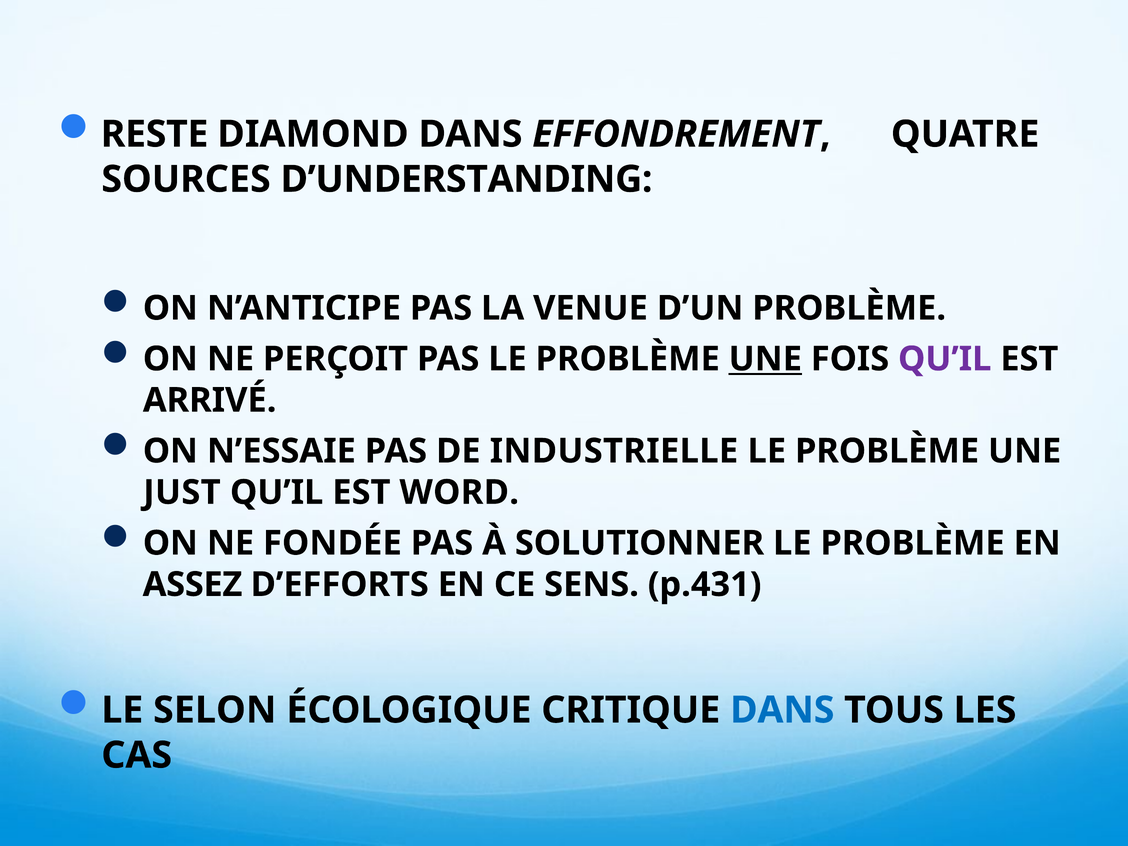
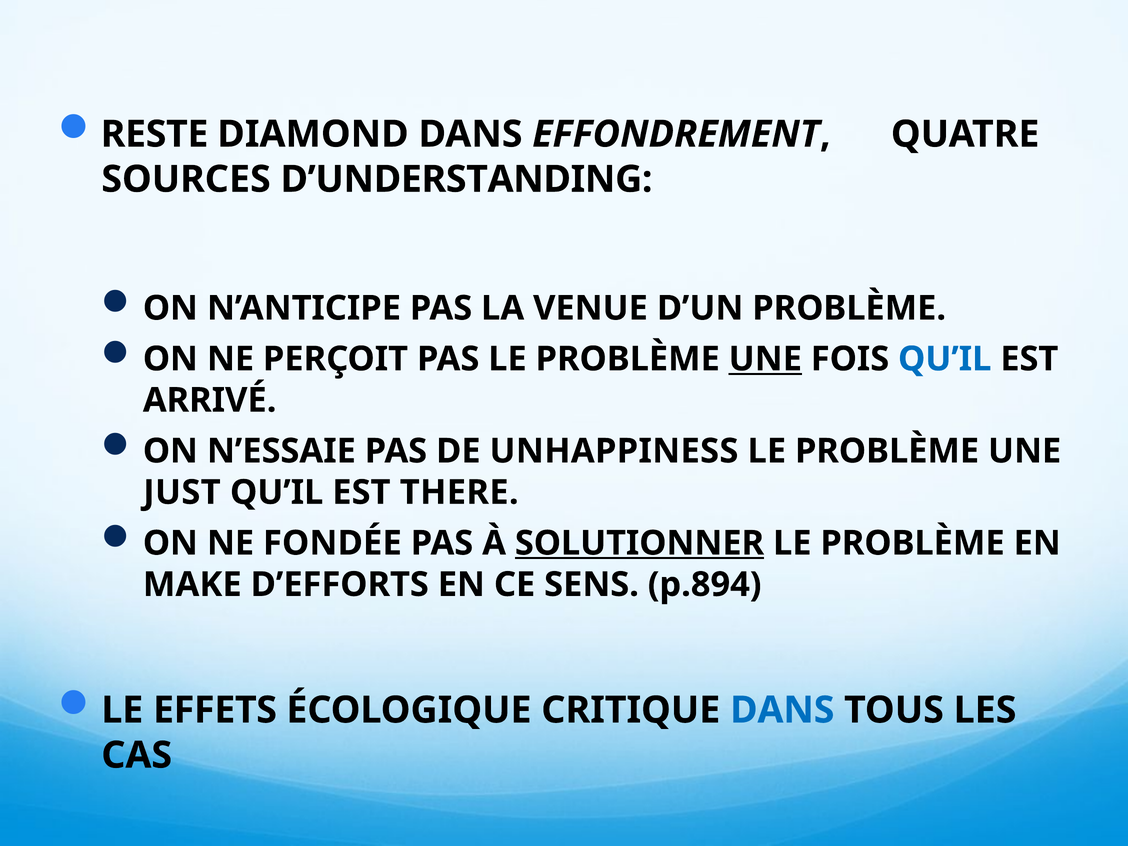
QU’IL at (945, 359) colour: purple -> blue
INDUSTRIELLE: INDUSTRIELLE -> UNHAPPINESS
WORD: WORD -> THERE
SOLUTIONNER underline: none -> present
ASSEZ: ASSEZ -> MAKE
p.431: p.431 -> p.894
SELON: SELON -> EFFETS
